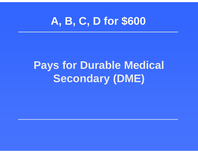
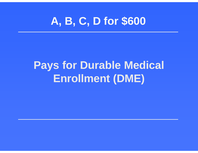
Secondary: Secondary -> Enrollment
